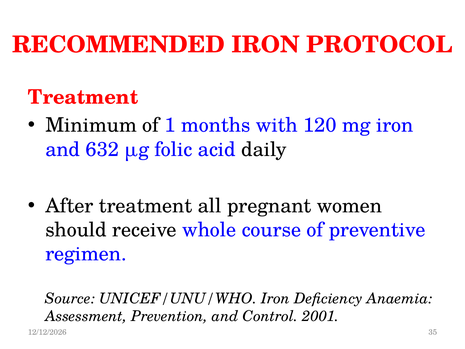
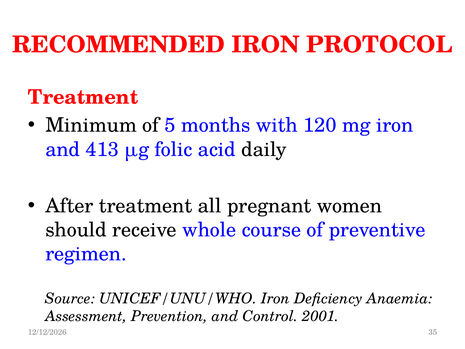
1: 1 -> 5
632: 632 -> 413
